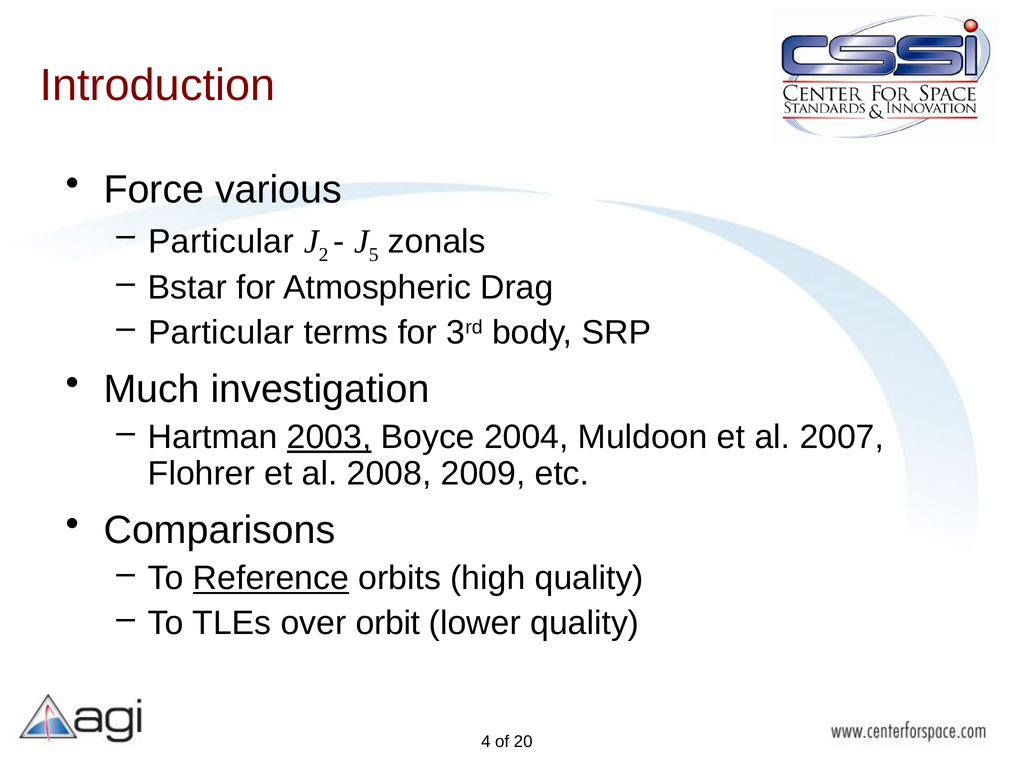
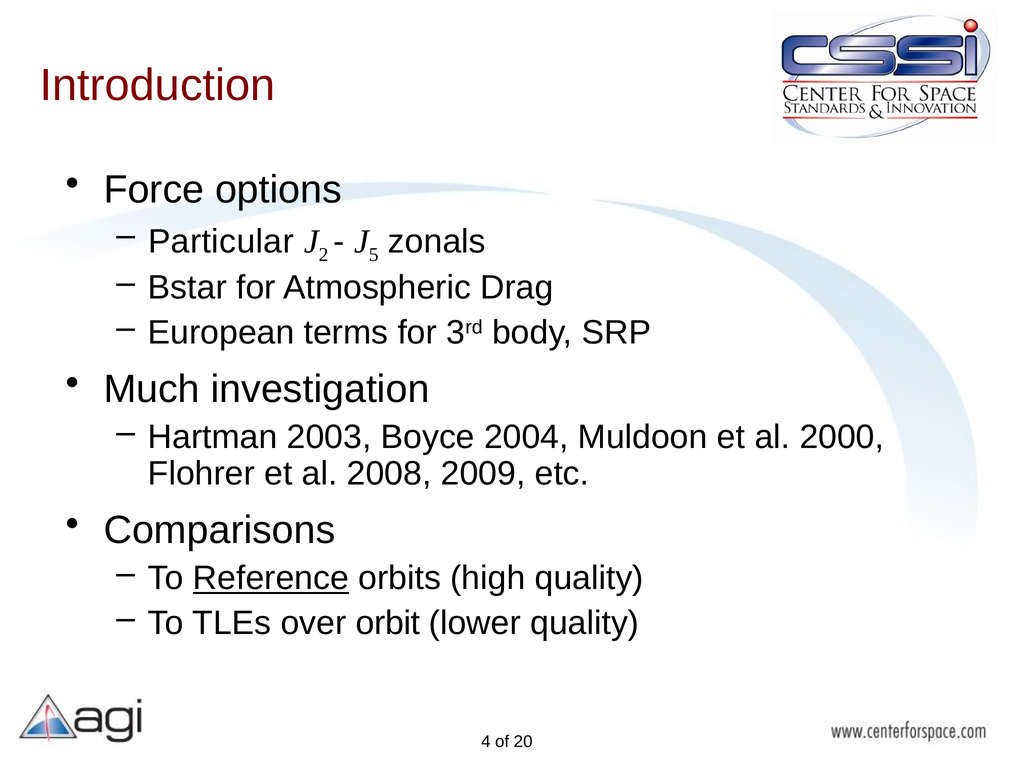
various: various -> options
Particular at (221, 332): Particular -> European
2003 underline: present -> none
2007: 2007 -> 2000
